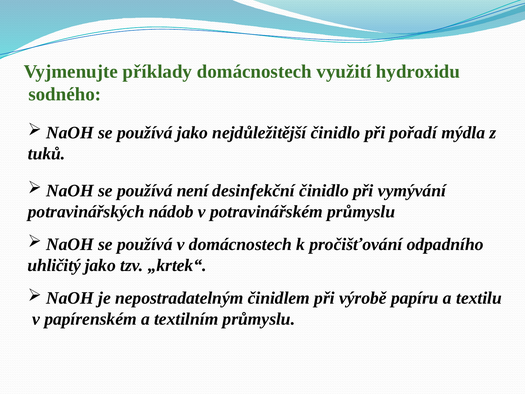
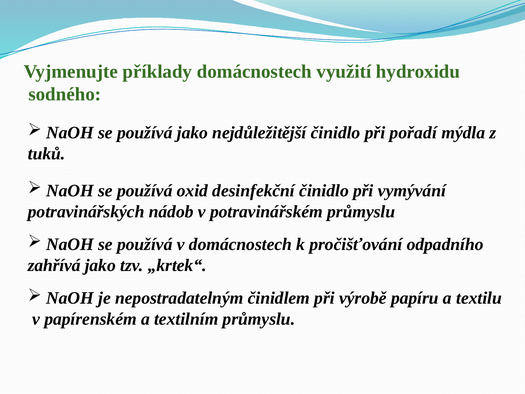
není: není -> oxid
uhličitý: uhličitý -> zahřívá
